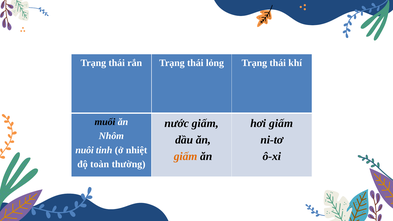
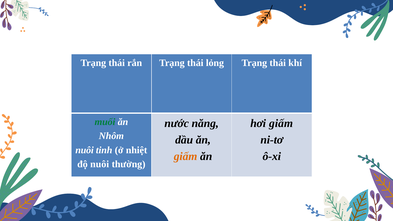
muối colour: black -> green
nước giấm: giấm -> năng
độ toàn: toàn -> nuôi
